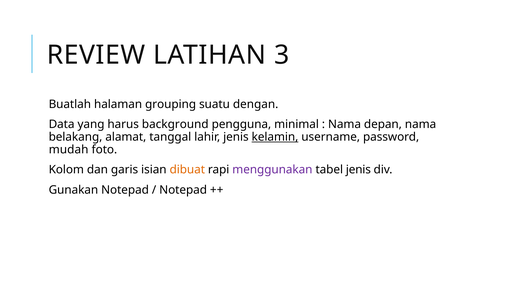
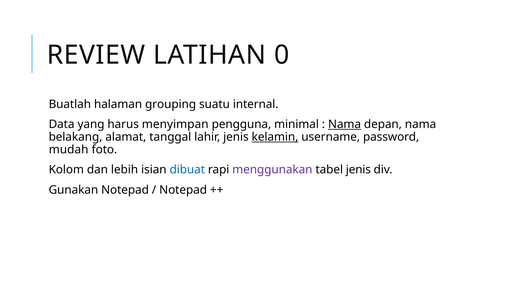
3: 3 -> 0
dengan: dengan -> internal
background: background -> menyimpan
Nama at (345, 124) underline: none -> present
garis: garis -> lebih
dibuat colour: orange -> blue
